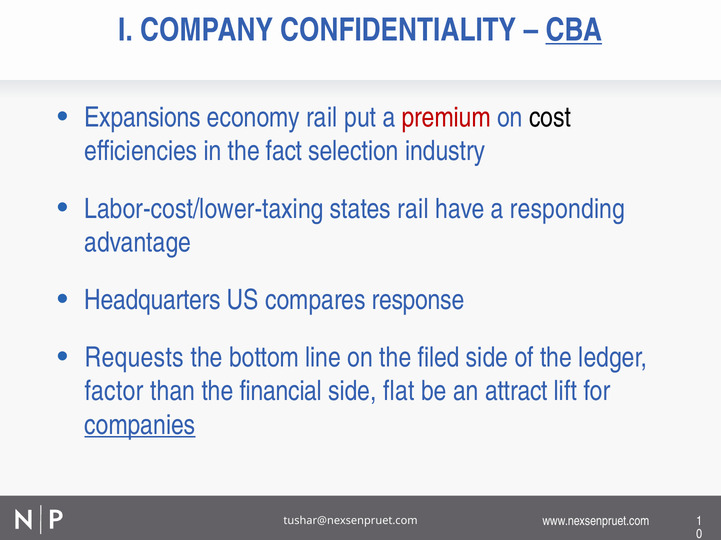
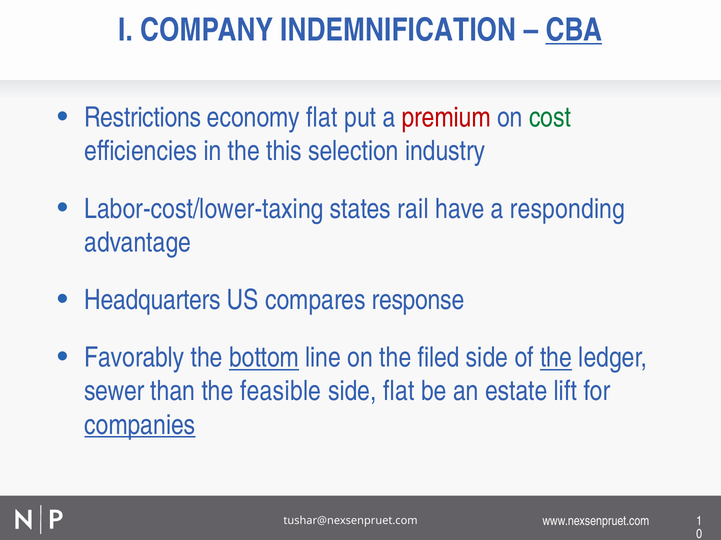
CONFIDENTIALITY: CONFIDENTIALITY -> INDEMNIFICATION
Expansions: Expansions -> Restrictions
economy rail: rail -> flat
cost colour: black -> green
fact: fact -> this
Requests: Requests -> Favorably
bottom underline: none -> present
the at (556, 358) underline: none -> present
factor: factor -> sewer
financial: financial -> feasible
attract: attract -> estate
